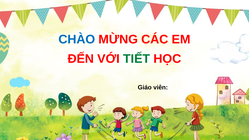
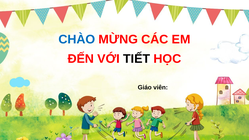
TIẾT colour: green -> black
